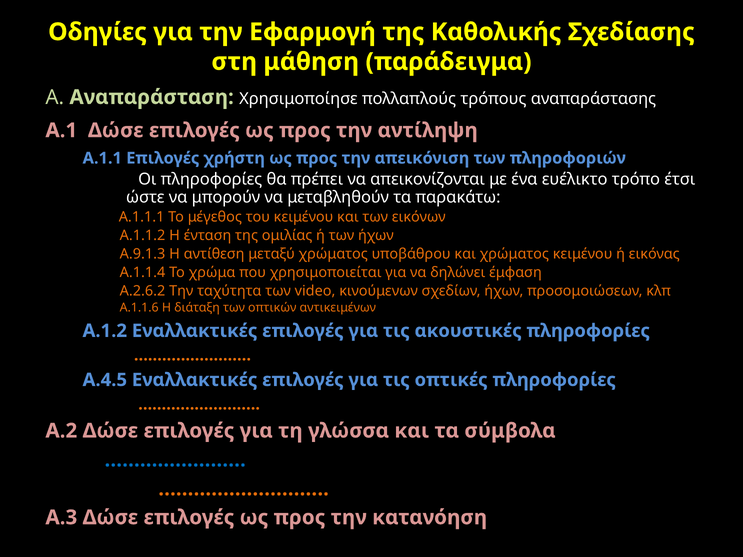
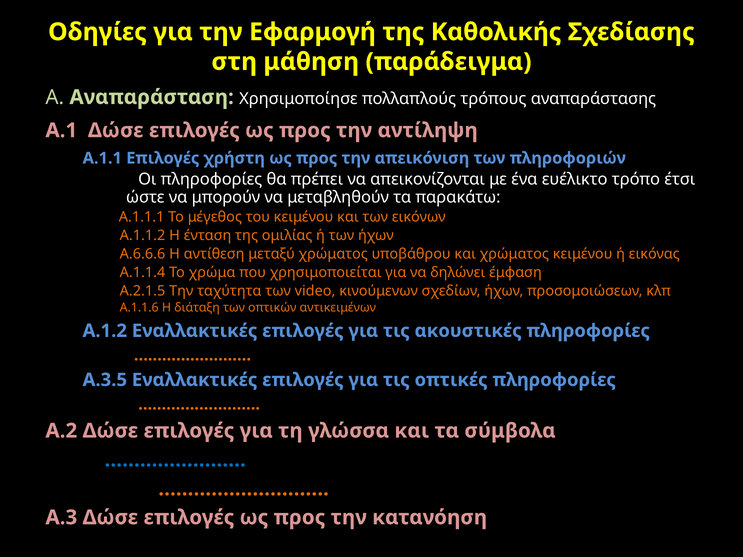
Α.9.1.3: Α.9.1.3 -> Α.6.6.6
Α.2.6.2: Α.2.6.2 -> Α.2.1.5
Α.4.5: Α.4.5 -> Α.3.5
